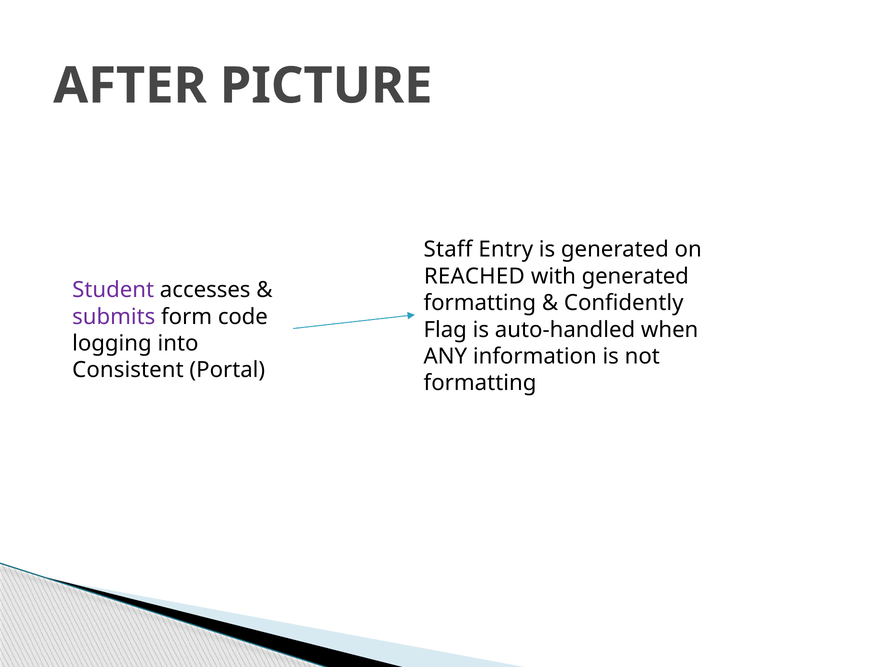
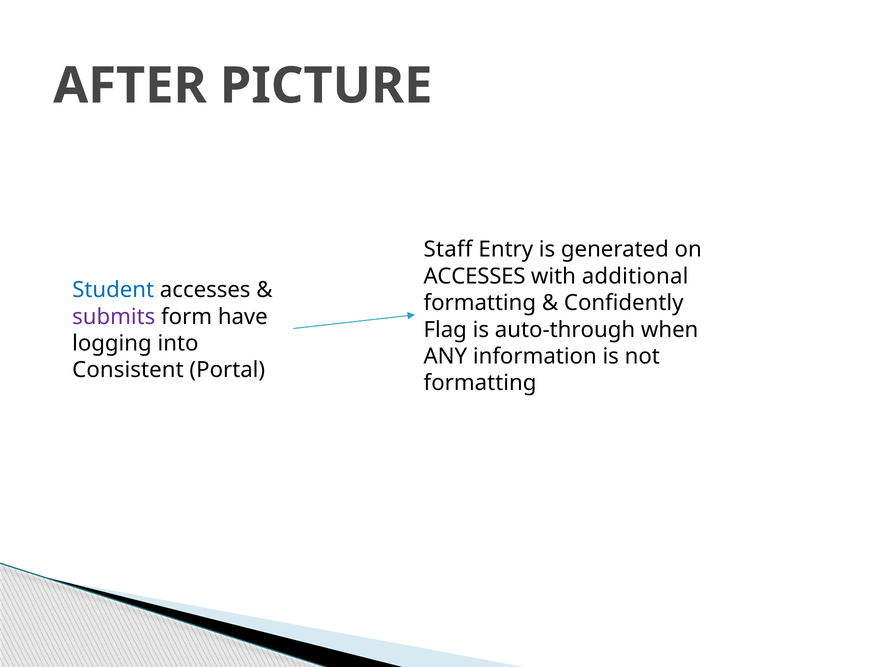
REACHED at (474, 276): REACHED -> ACCESSES
with generated: generated -> additional
Student colour: purple -> blue
code: code -> have
auto-handled: auto-handled -> auto-through
